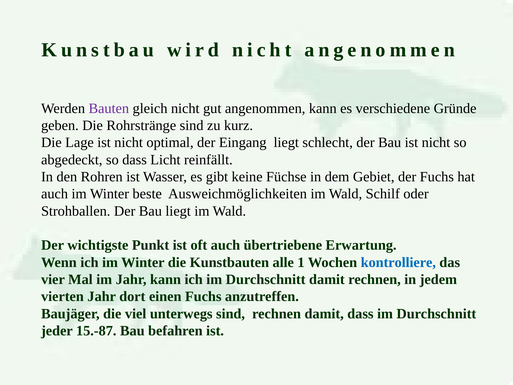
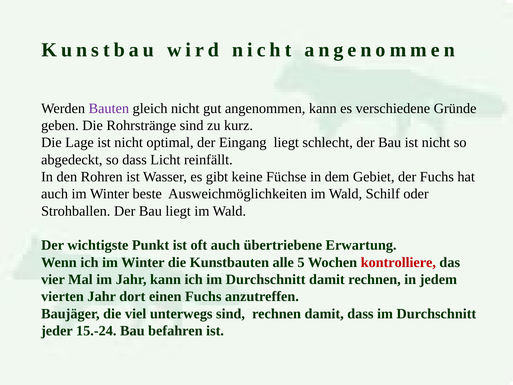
1: 1 -> 5
kontrolliere colour: blue -> red
15.-87: 15.-87 -> 15.-24
